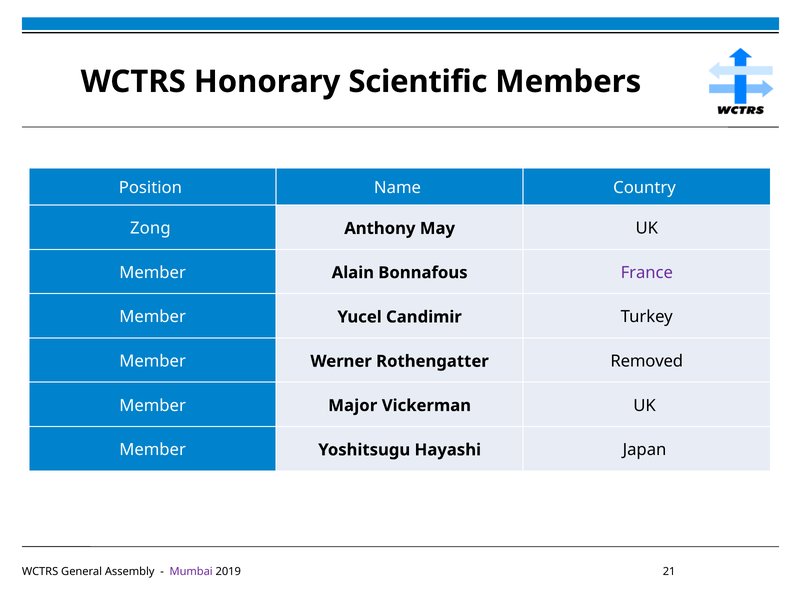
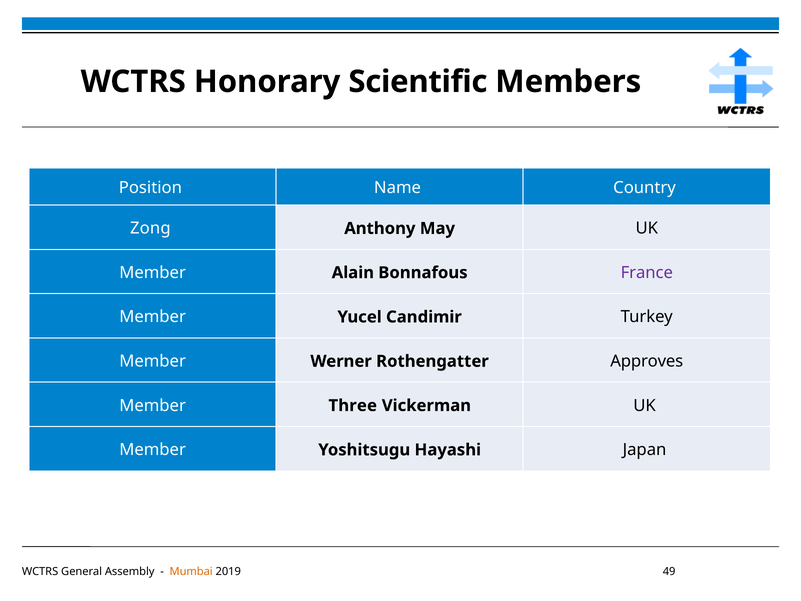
Removed: Removed -> Approves
Major: Major -> Three
Mumbai colour: purple -> orange
21: 21 -> 49
